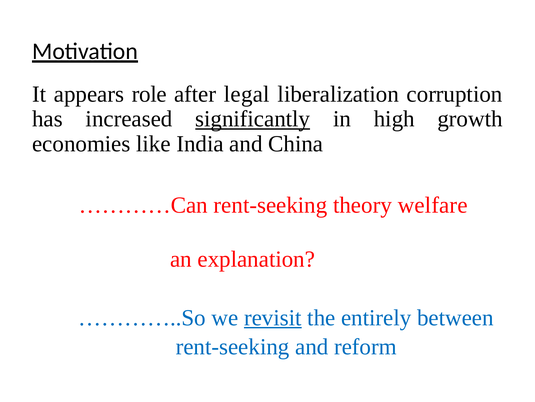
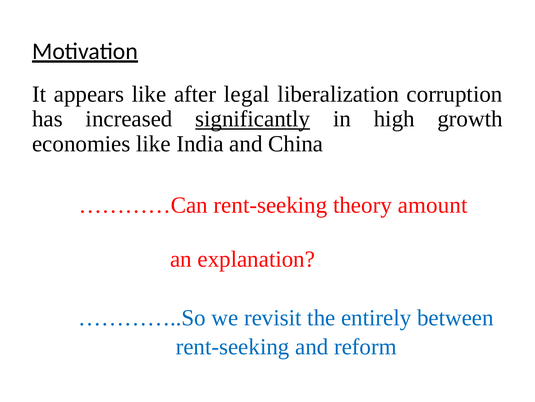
appears role: role -> like
welfare: welfare -> amount
revisit underline: present -> none
